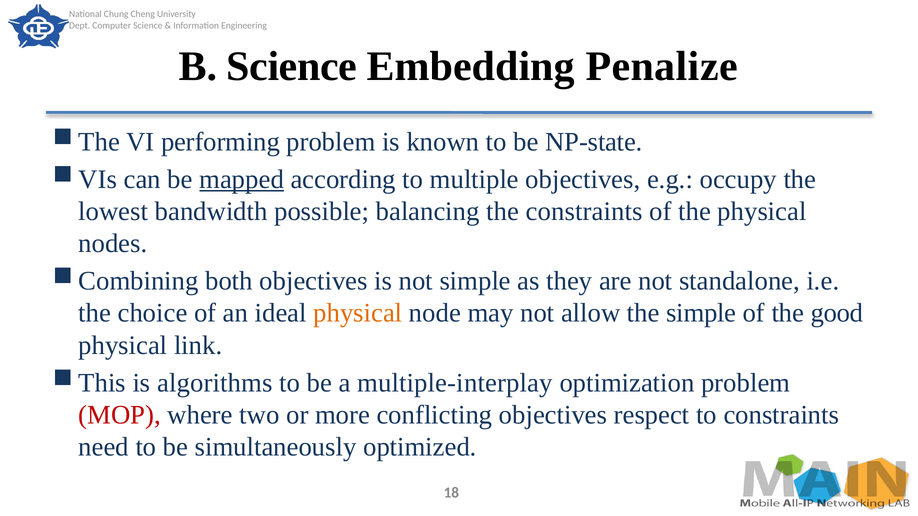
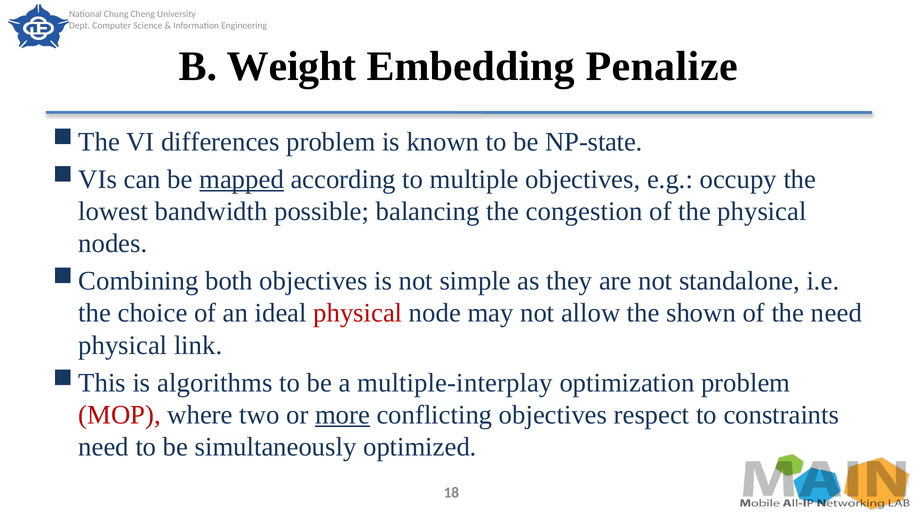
B Science: Science -> Weight
performing: performing -> differences
the constraints: constraints -> congestion
physical at (358, 313) colour: orange -> red
the simple: simple -> shown
the good: good -> need
more underline: none -> present
